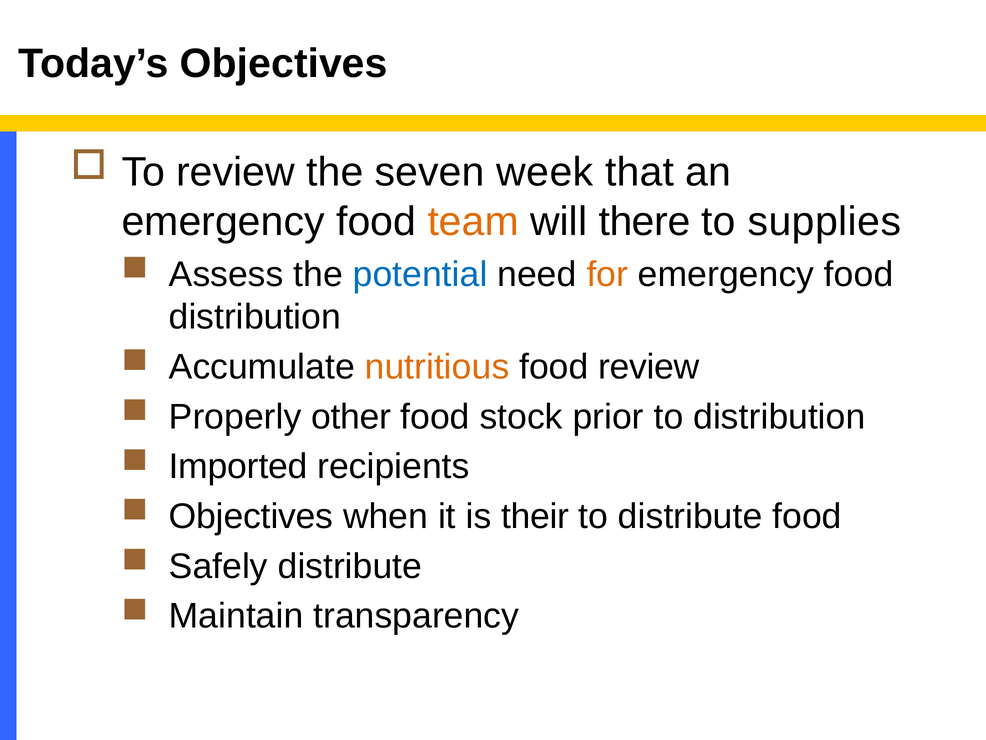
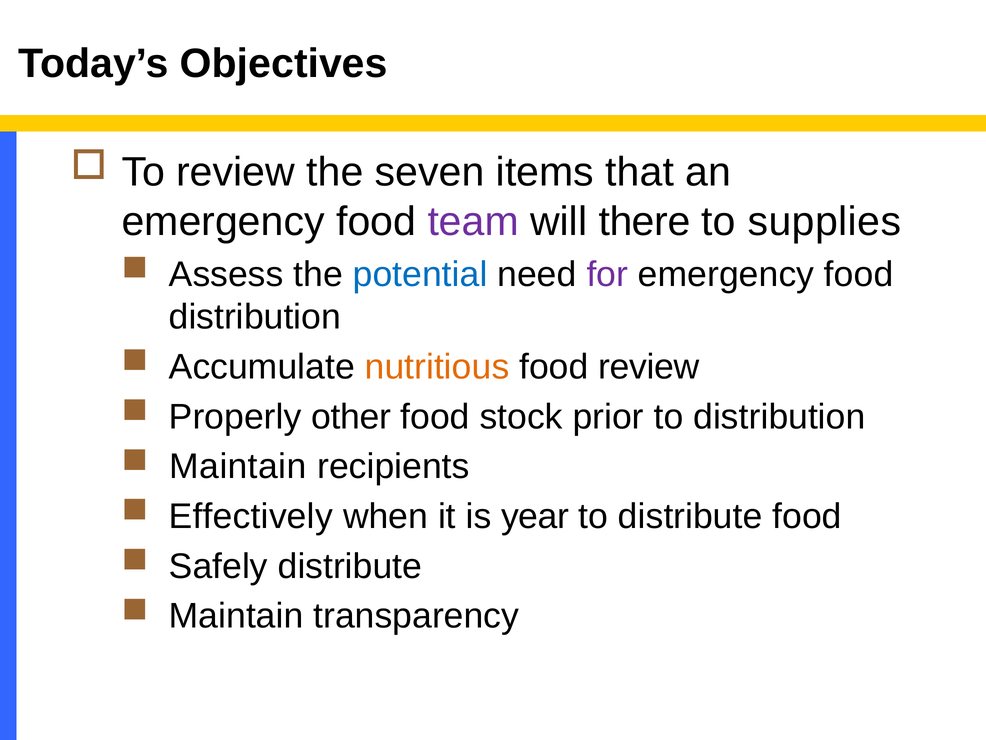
week: week -> items
team colour: orange -> purple
for colour: orange -> purple
Imported at (238, 466): Imported -> Maintain
Objectives at (251, 516): Objectives -> Effectively
their: their -> year
